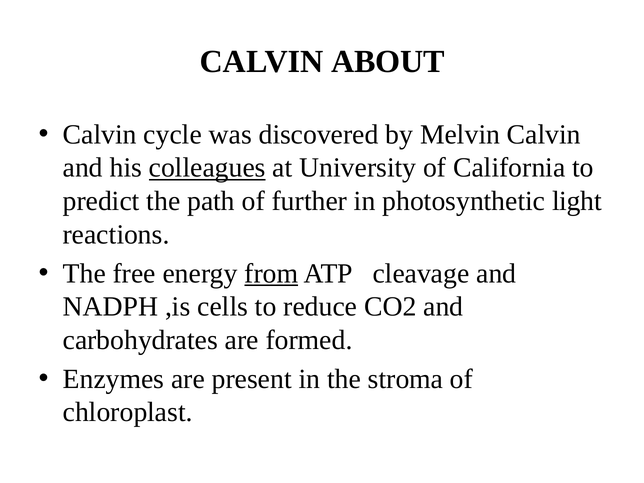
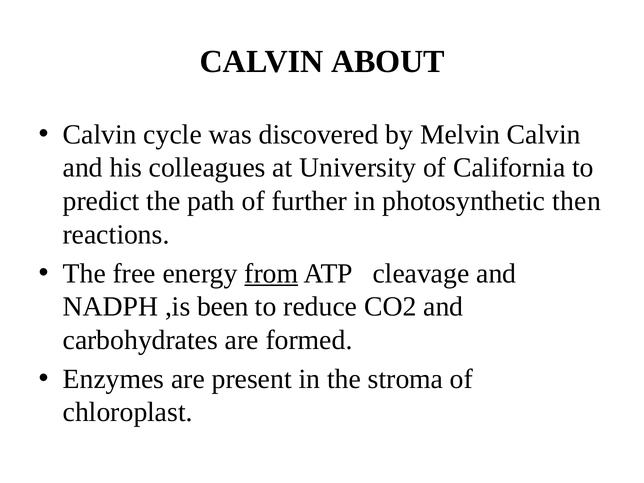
colleagues underline: present -> none
light: light -> then
cells: cells -> been
